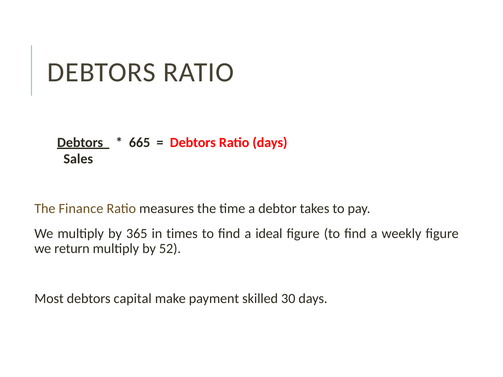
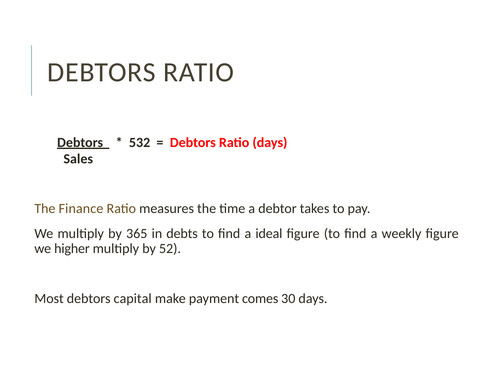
665: 665 -> 532
times: times -> debts
return: return -> higher
skilled: skilled -> comes
